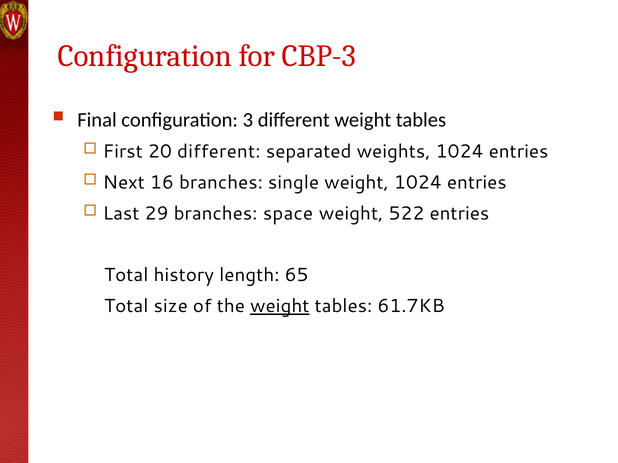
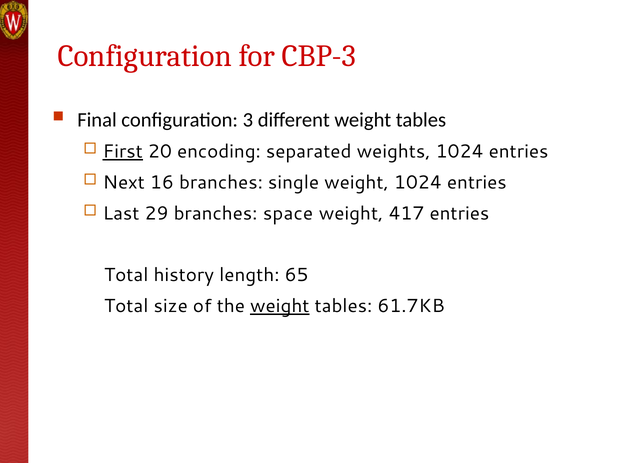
First underline: none -> present
20 different: different -> encoding
522: 522 -> 417
